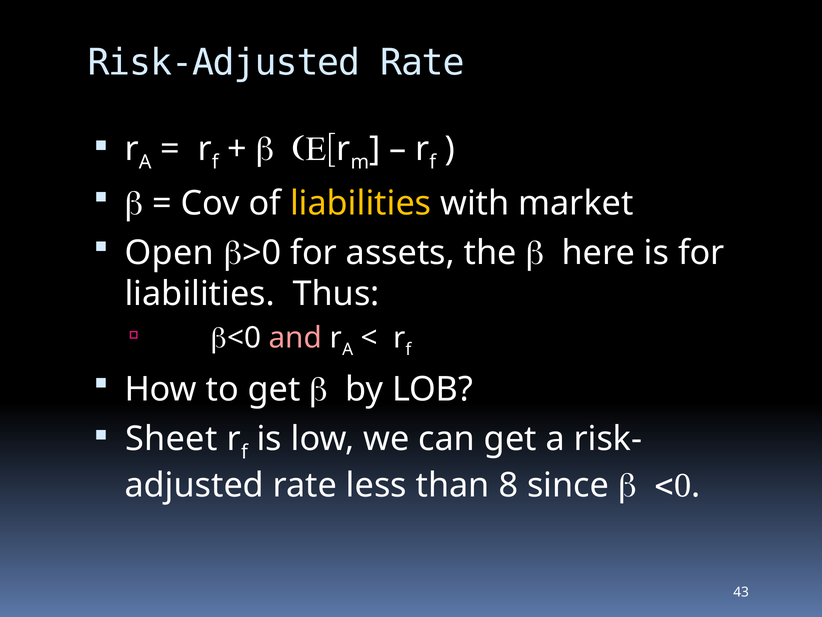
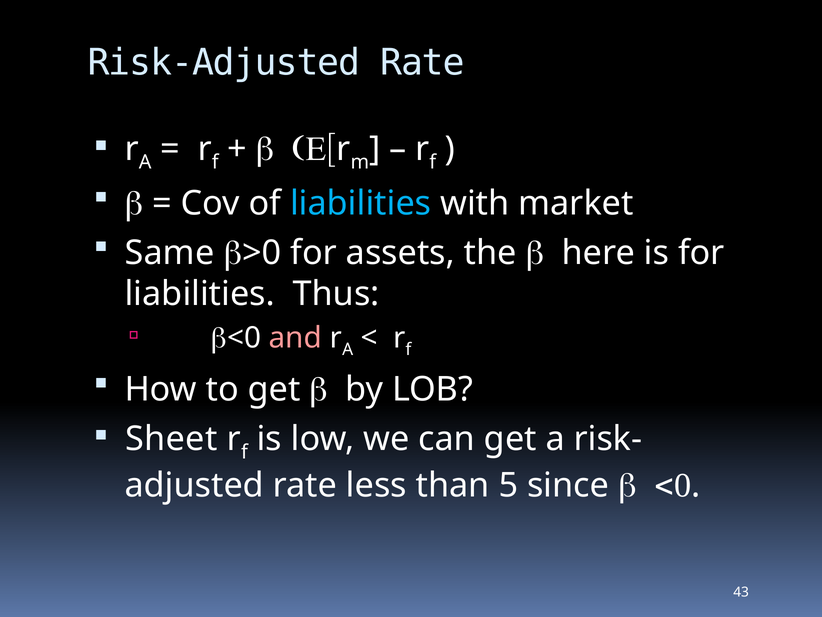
liabilities at (361, 204) colour: yellow -> light blue
Open: Open -> Same
8: 8 -> 5
